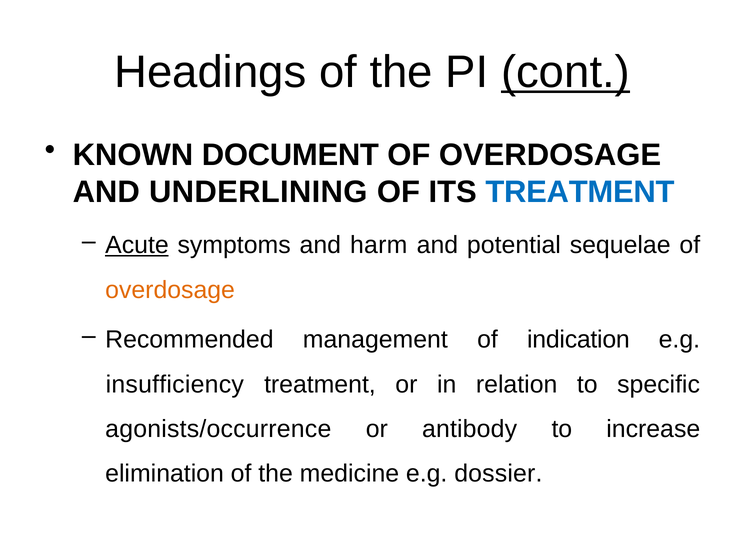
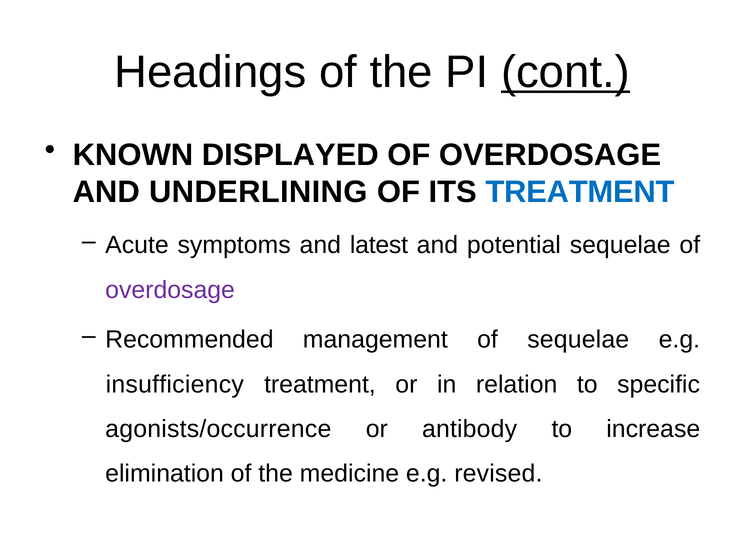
DOCUMENT: DOCUMENT -> DISPLAYED
Acute underline: present -> none
harm: harm -> latest
overdosage at (170, 290) colour: orange -> purple
of indication: indication -> sequelae
dossier: dossier -> revised
